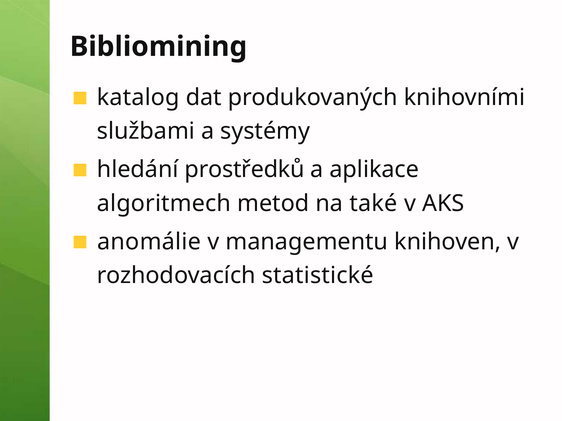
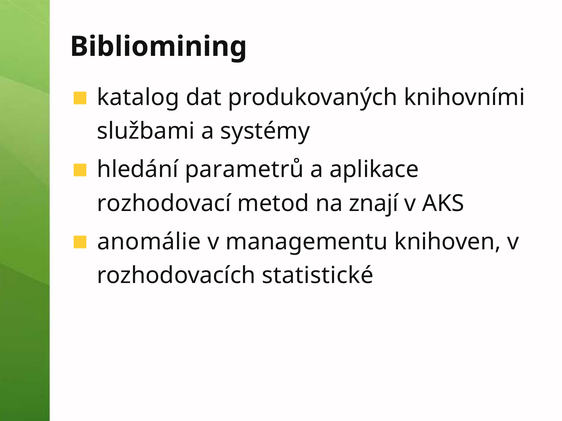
prostředků: prostředků -> parametrů
algoritmech: algoritmech -> rozhodovací
také: také -> znají
